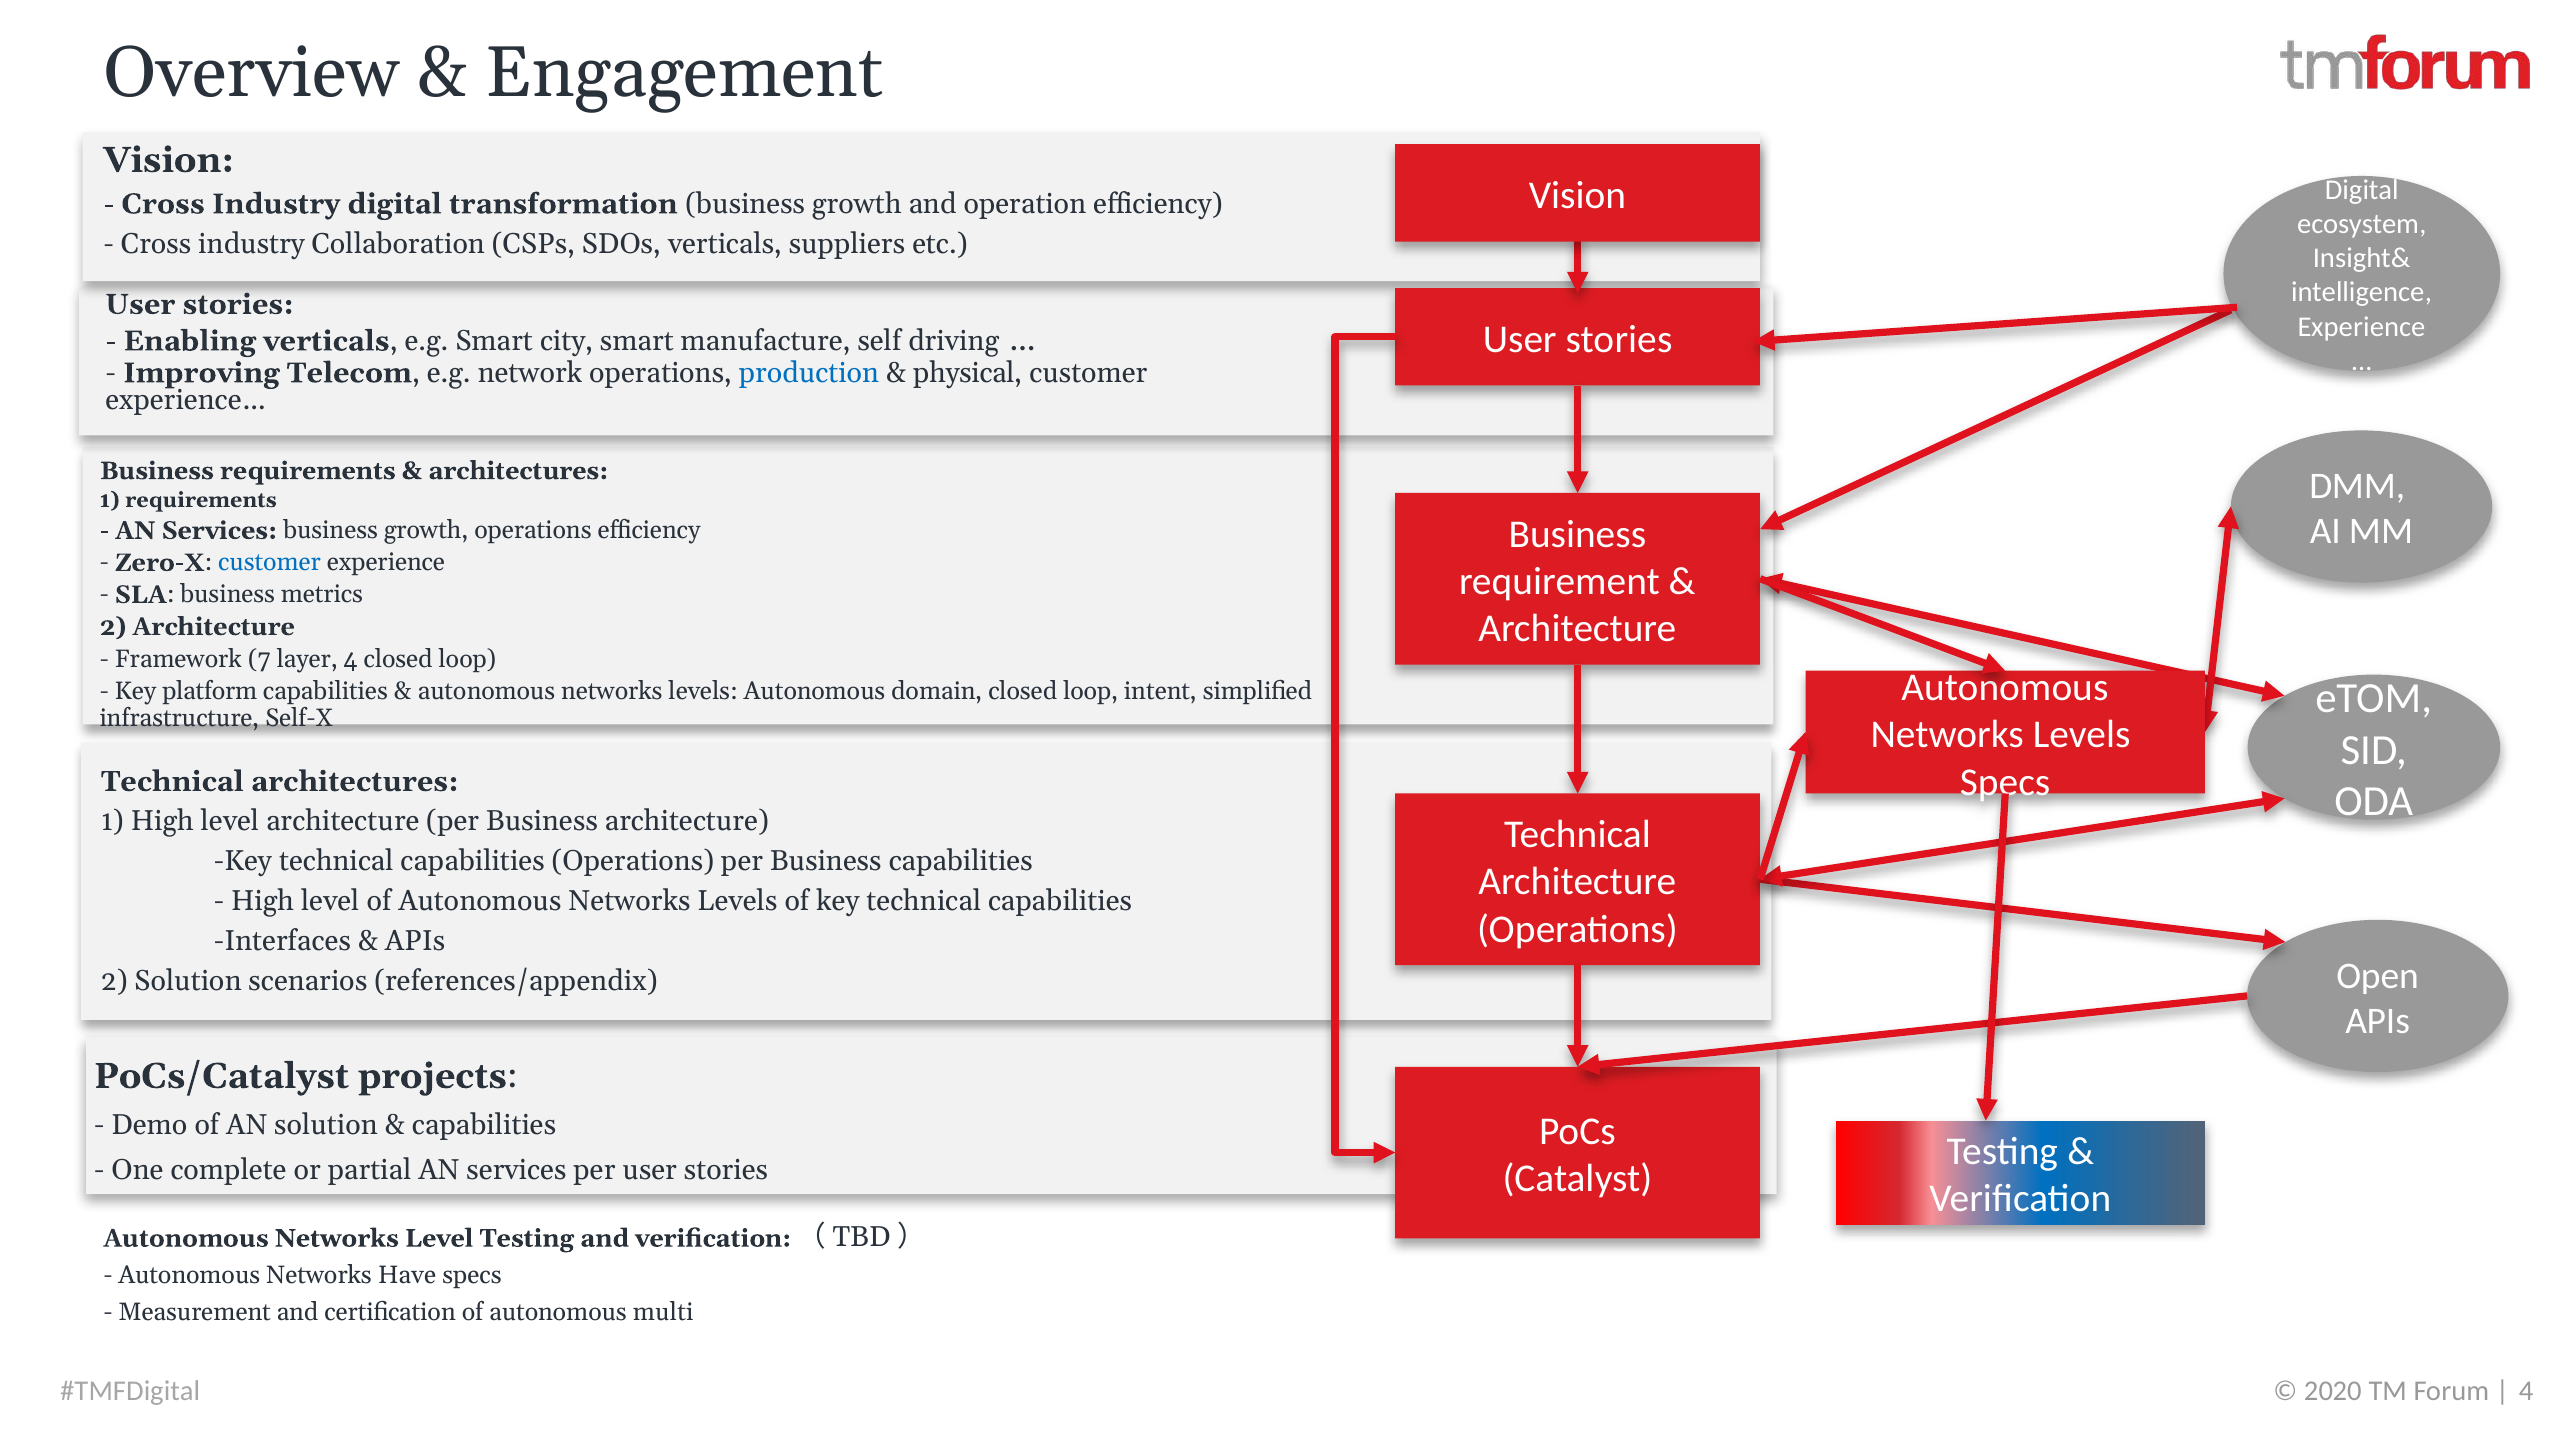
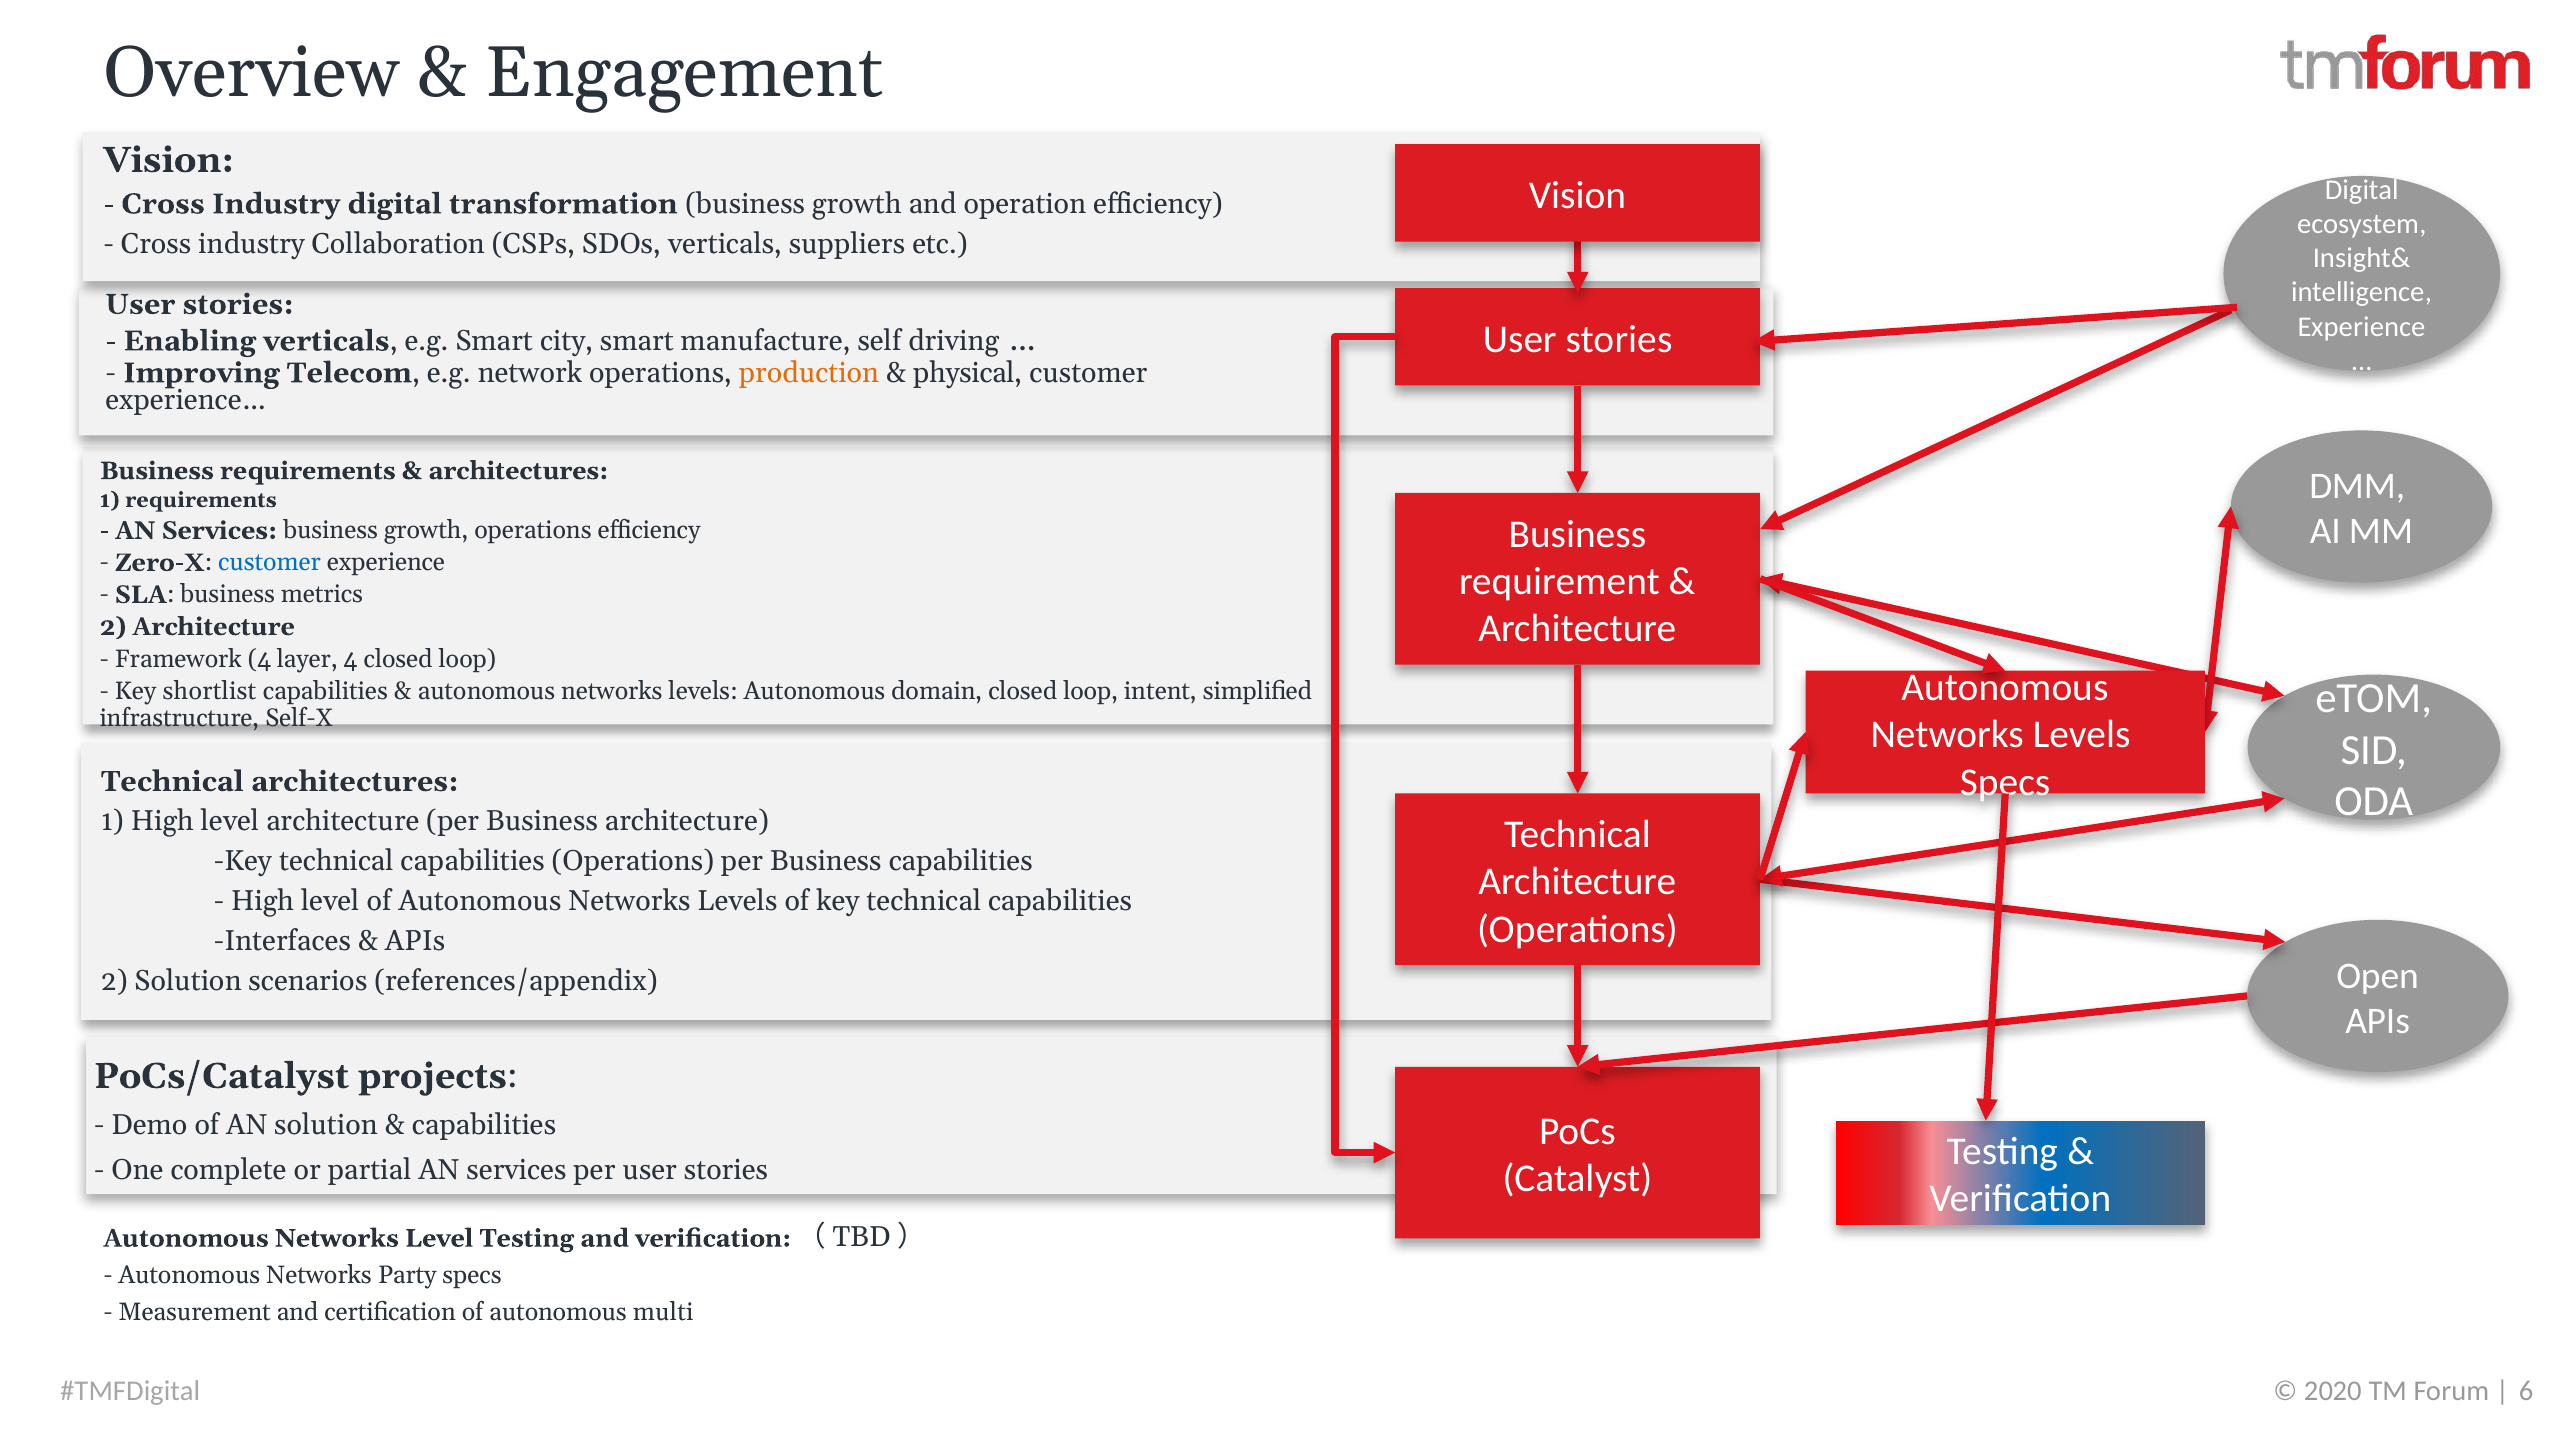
production colour: blue -> orange
Framework 7: 7 -> 4
platform: platform -> shortlist
Have: Have -> Party
4 at (2526, 1391): 4 -> 6
